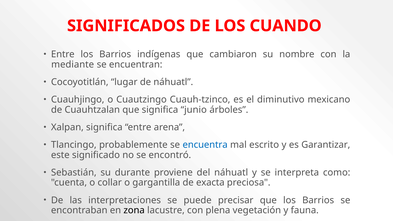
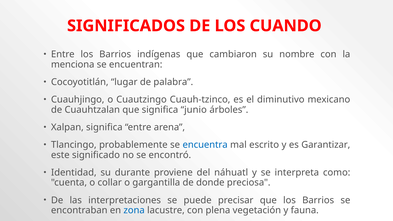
mediante: mediante -> menciona
de náhuatl: náhuatl -> palabra
Sebastián: Sebastián -> Identidad
exacta: exacta -> donde
zona colour: black -> blue
